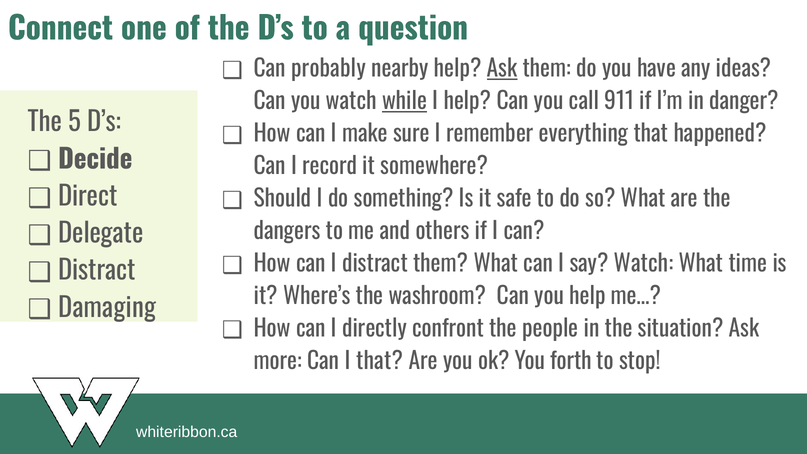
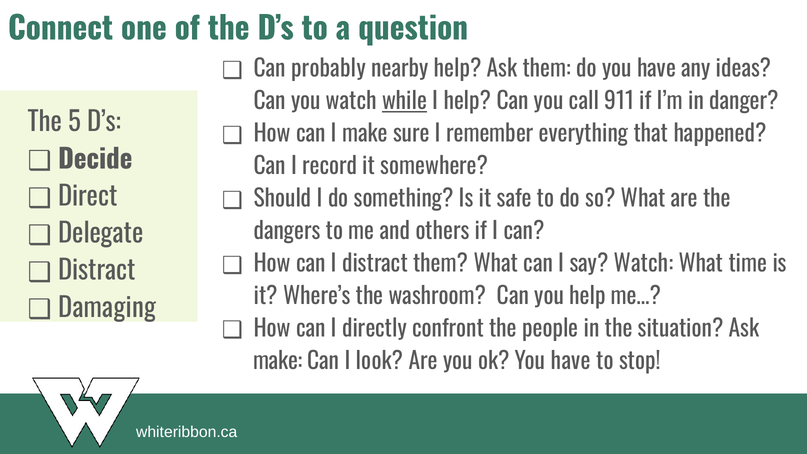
Ask at (502, 69) underline: present -> none
more at (278, 361): more -> make
I that: that -> look
ok You forth: forth -> have
